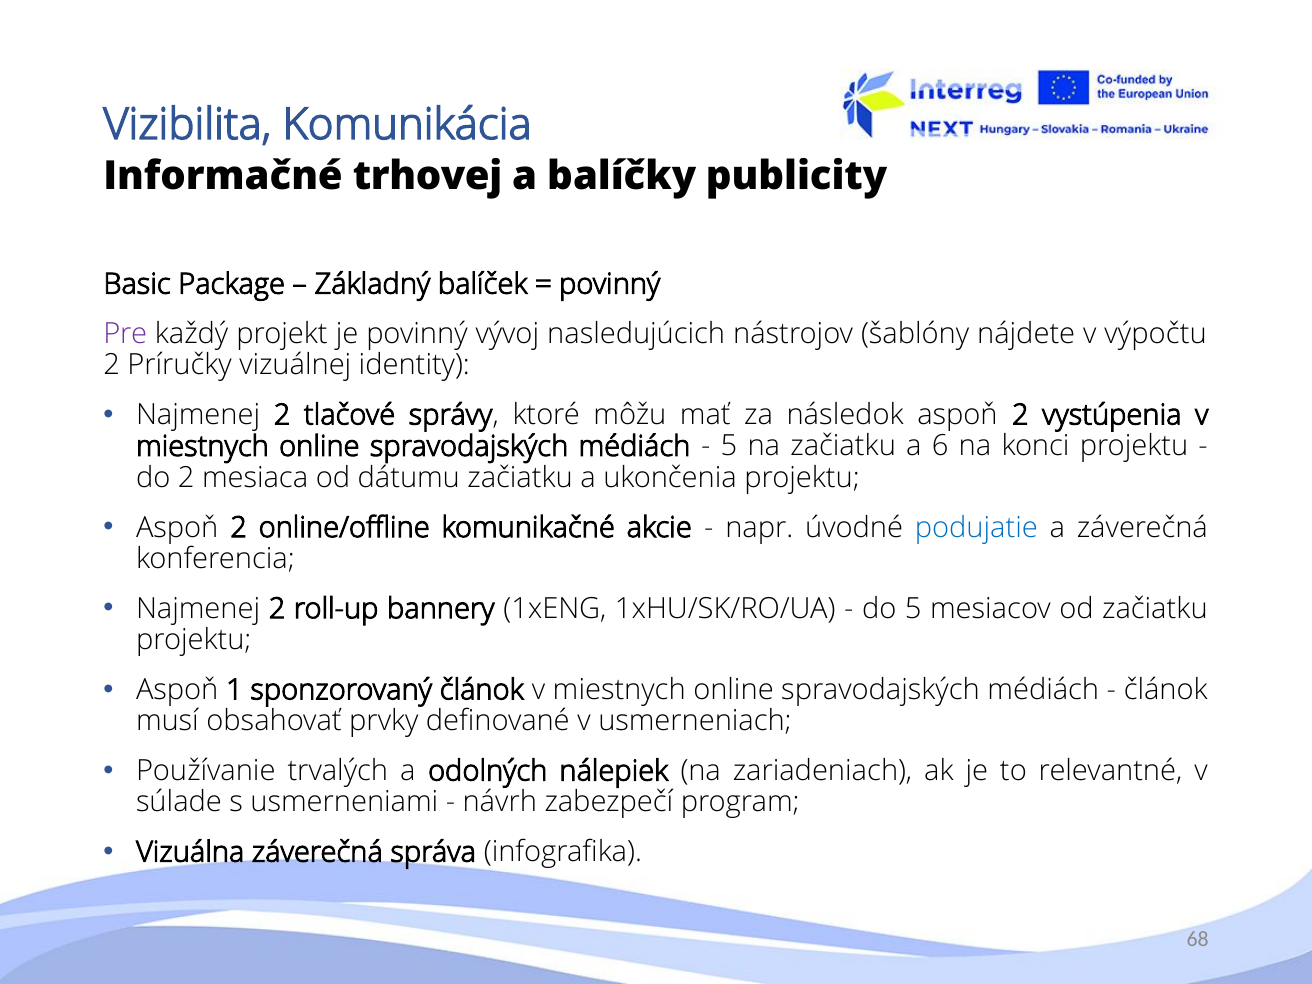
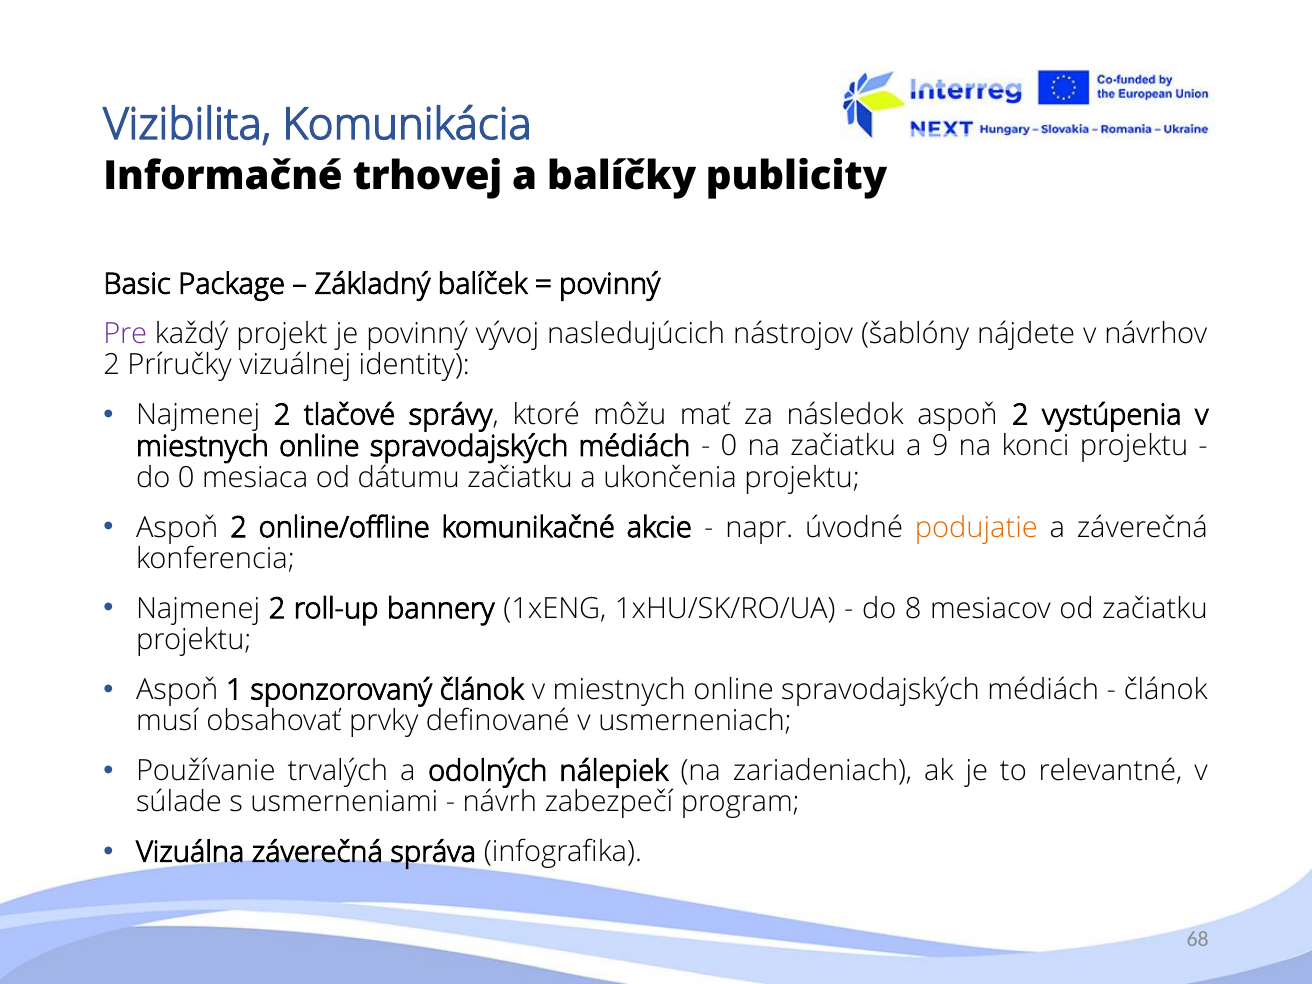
výpočtu: výpočtu -> návrhov
5 at (729, 446): 5 -> 0
6: 6 -> 9
do 2: 2 -> 0
podujatie colour: blue -> orange
do 5: 5 -> 8
